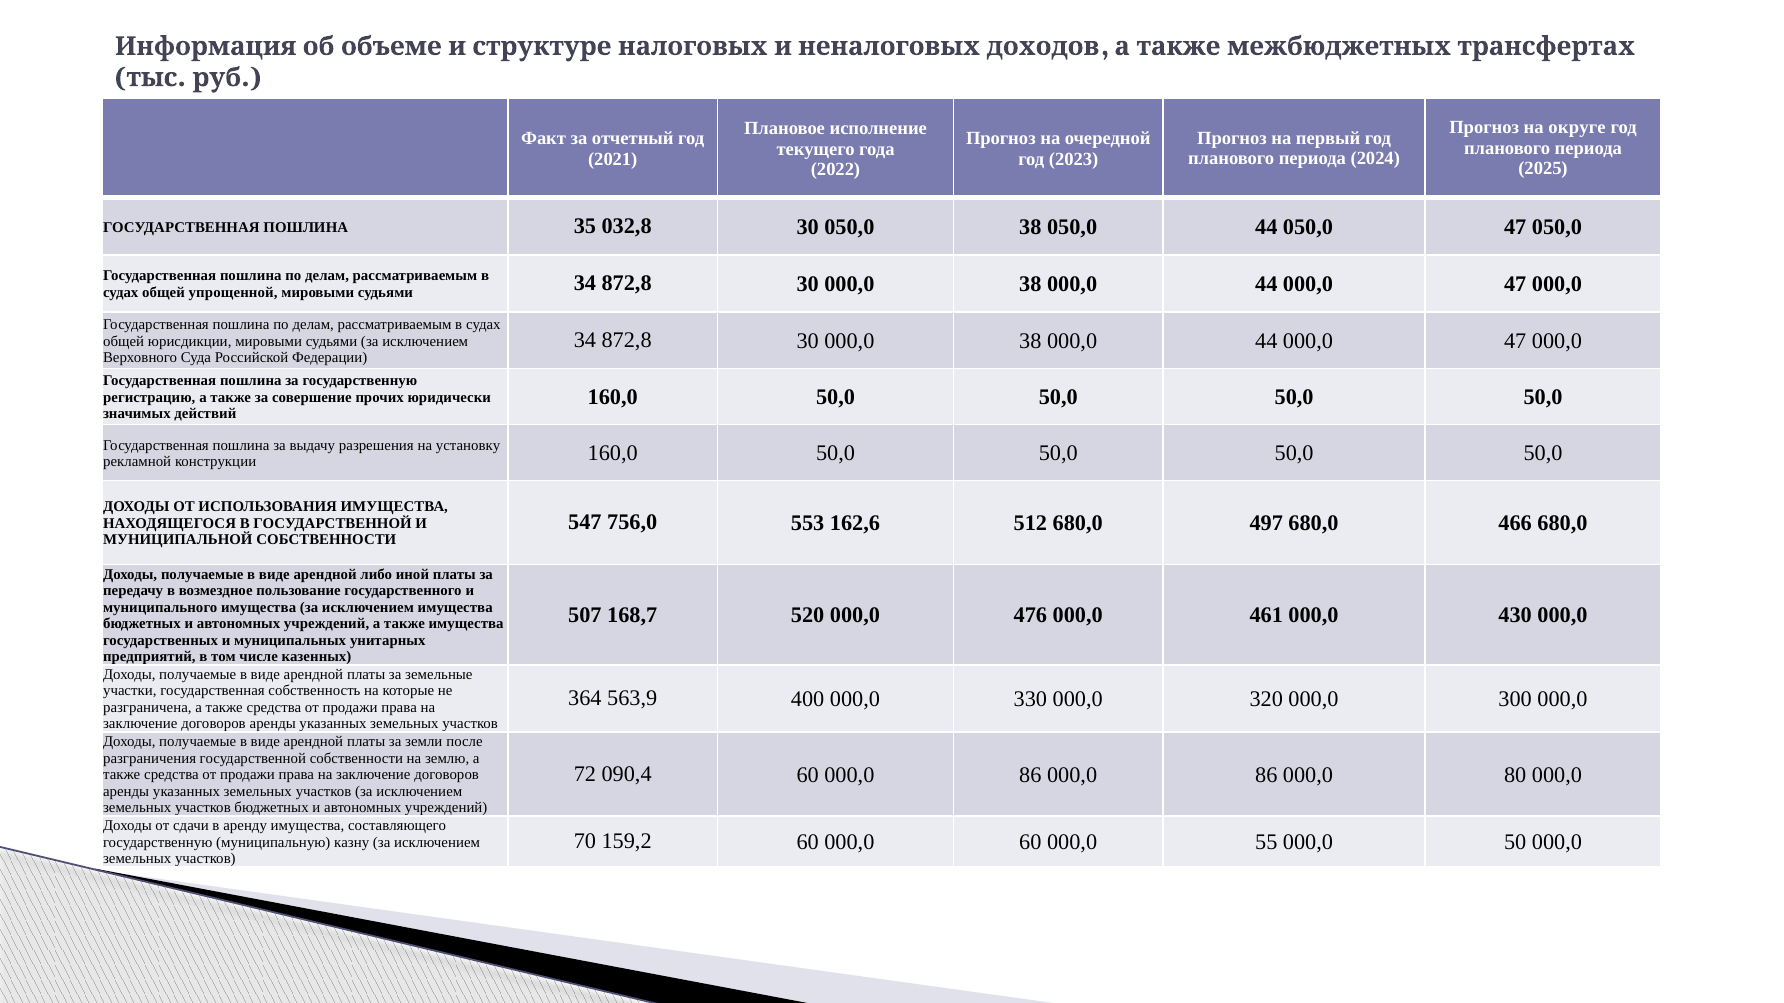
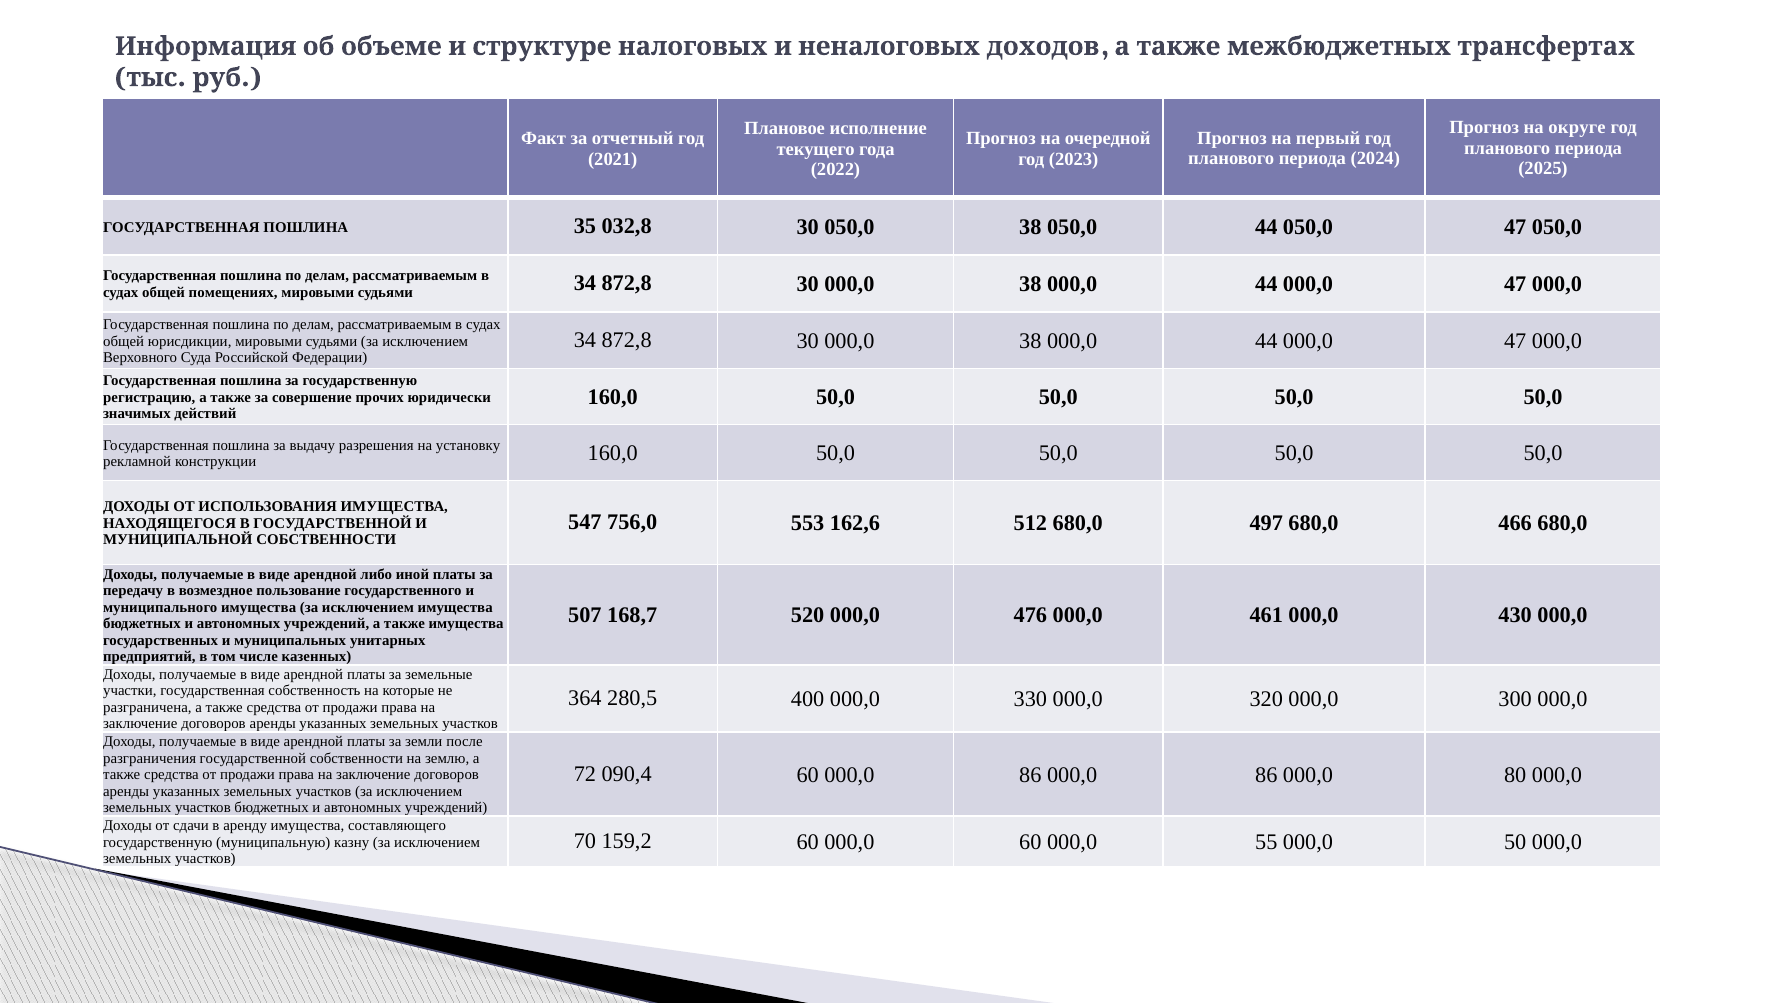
упрощенной: упрощенной -> помещениях
563,9: 563,9 -> 280,5
